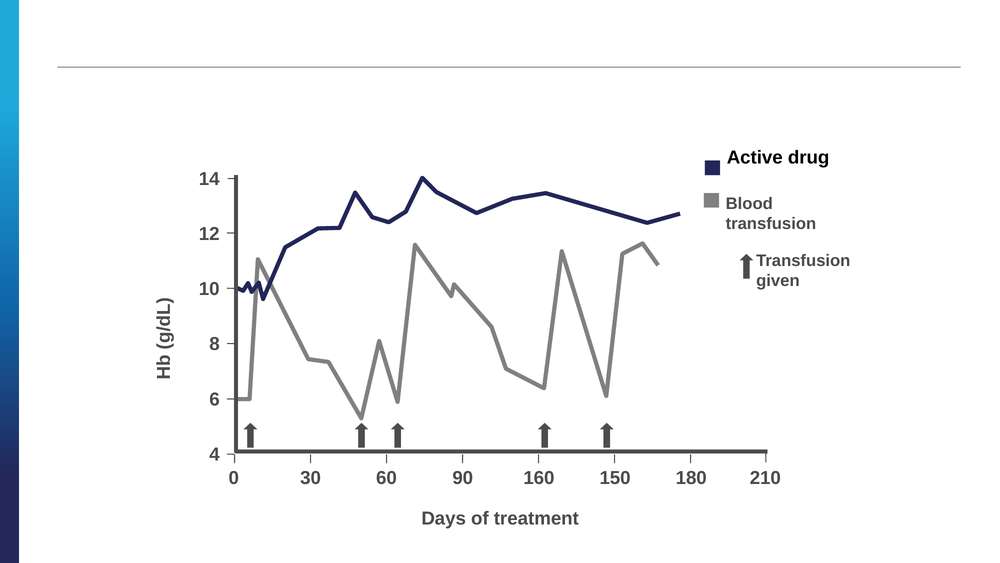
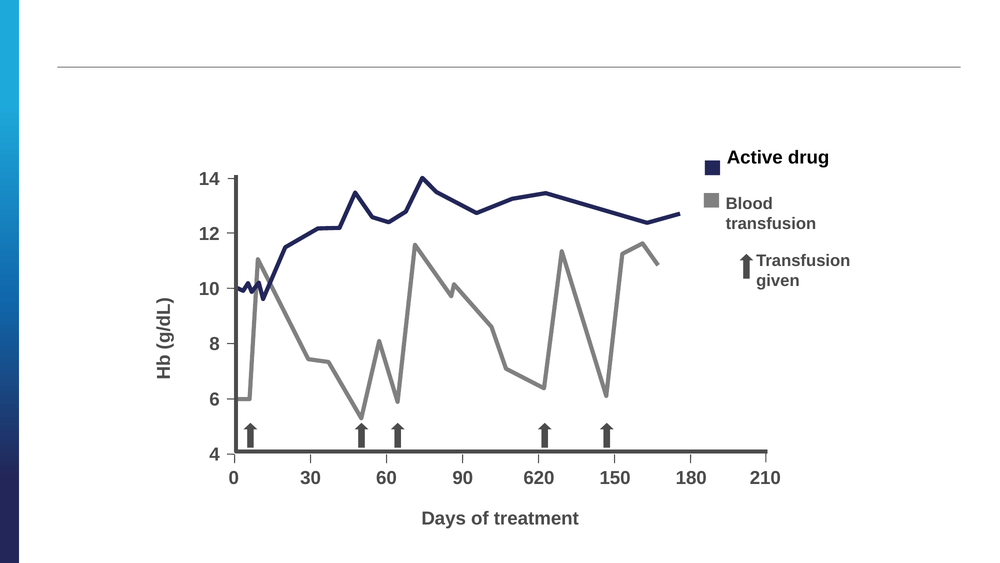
160: 160 -> 620
